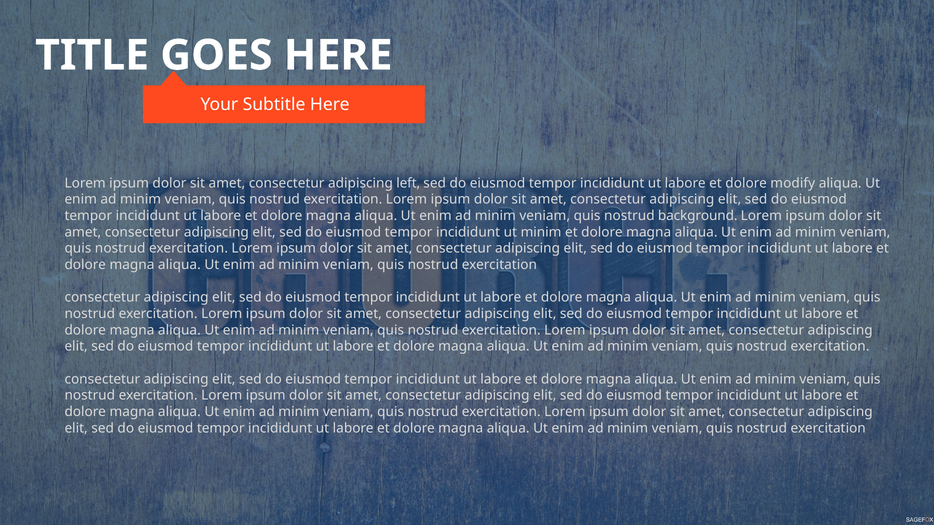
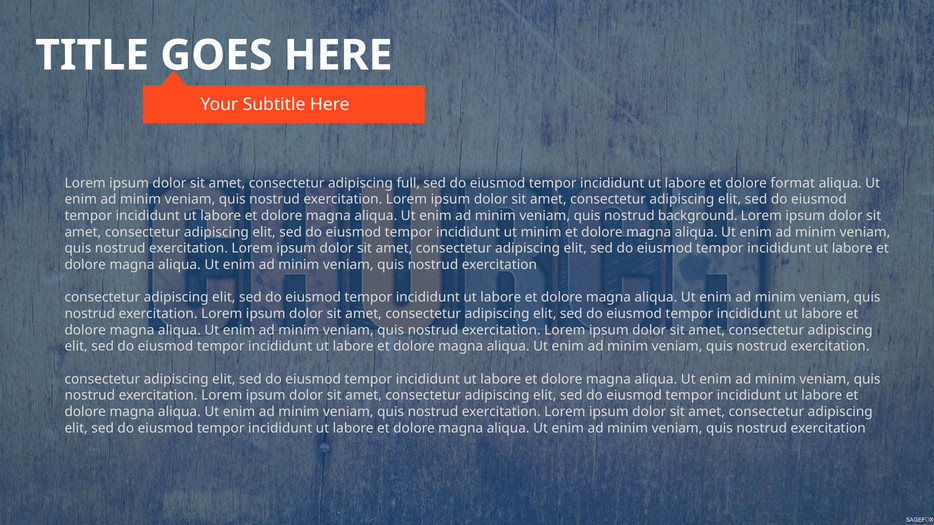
left: left -> full
modify: modify -> format
